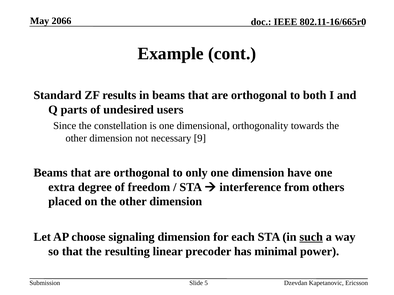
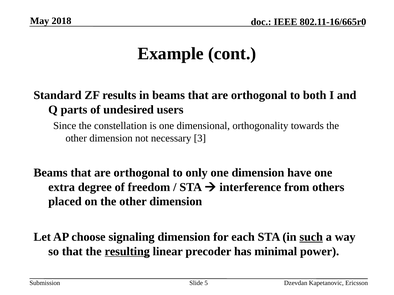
2066: 2066 -> 2018
9: 9 -> 3
resulting underline: none -> present
